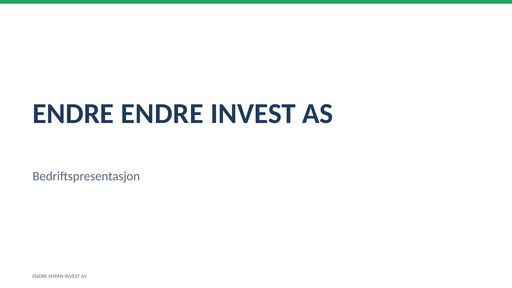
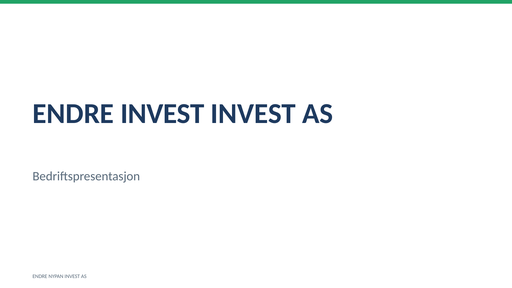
ENDRE ENDRE: ENDRE -> INVEST
